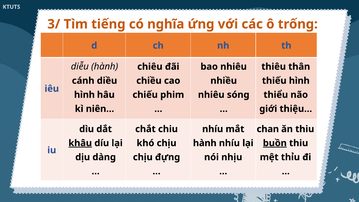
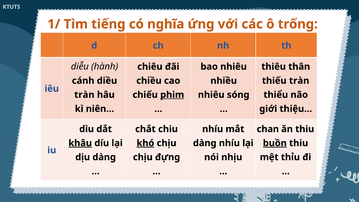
3/: 3/ -> 1/
thiếu hình: hình -> tràn
hình at (84, 95): hình -> tràn
phim underline: none -> present
khó underline: none -> present
hành at (205, 143): hành -> dàng
